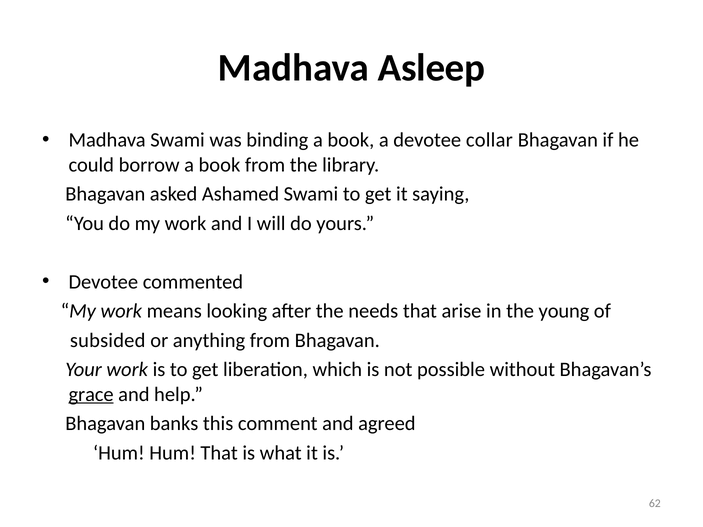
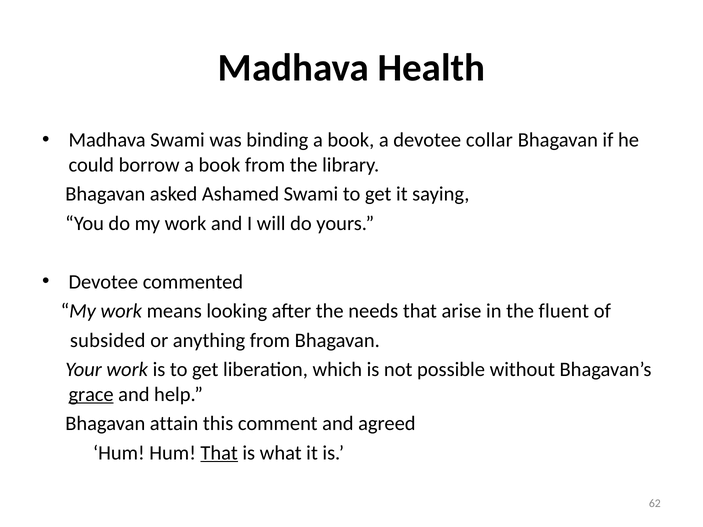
Asleep: Asleep -> Health
young: young -> fluent
banks: banks -> attain
That at (219, 453) underline: none -> present
